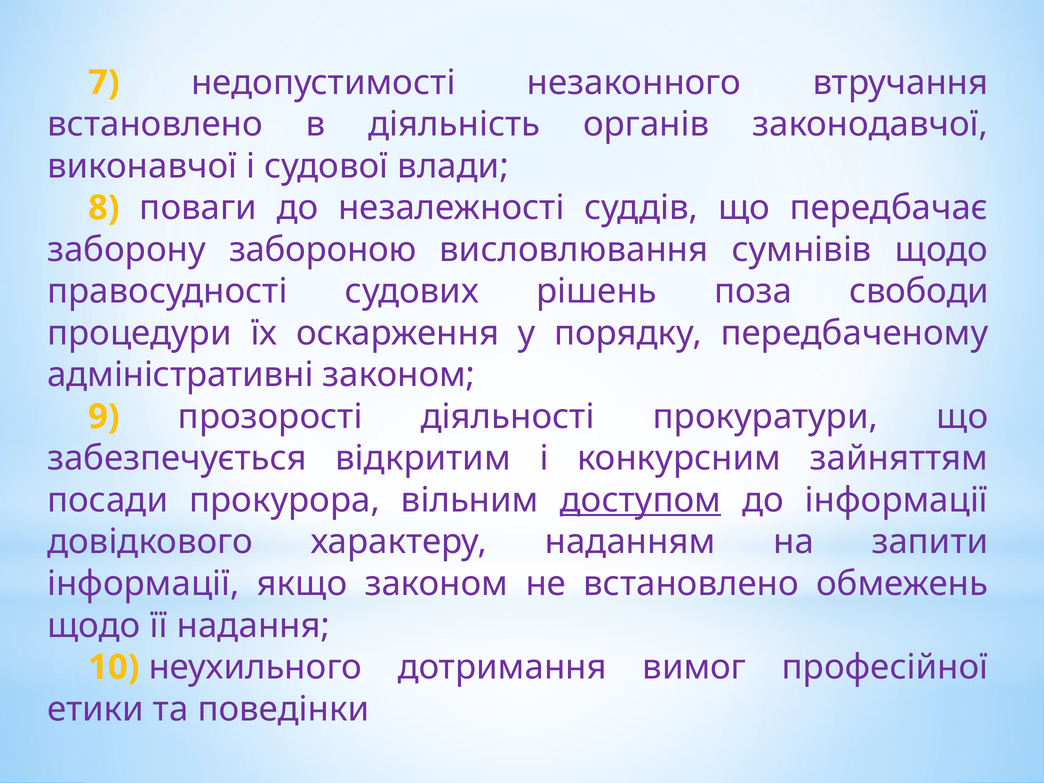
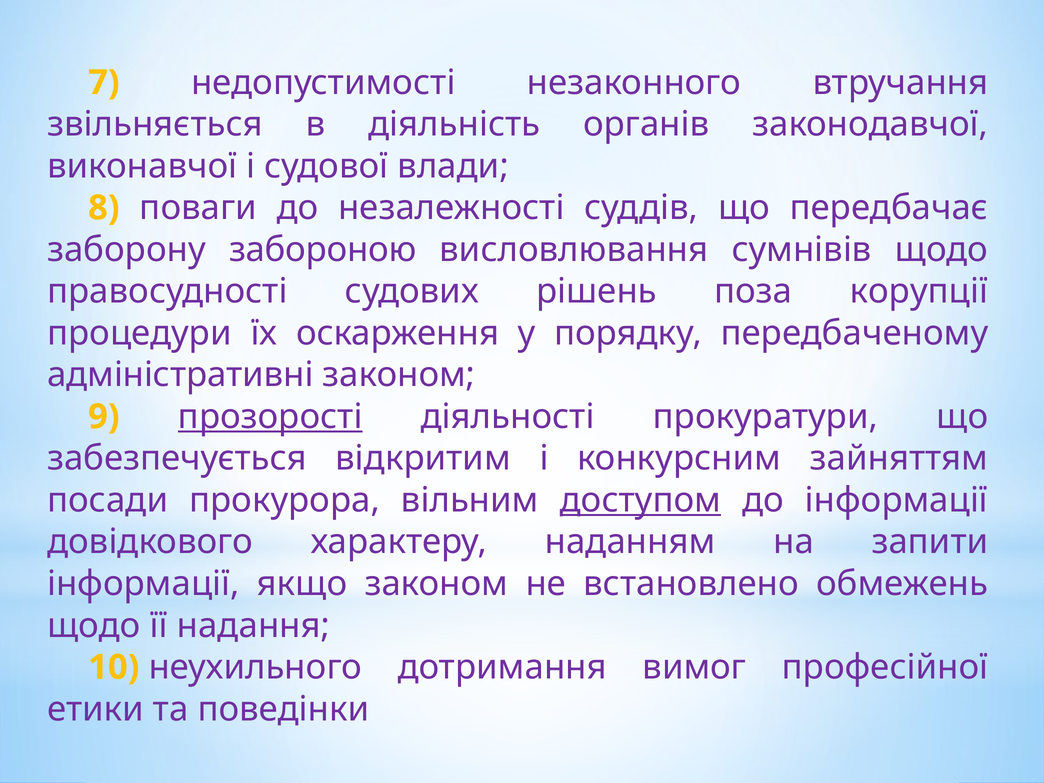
встановлено at (155, 124): встановлено -> звільняється
свободи: свободи -> корупції
прозорості underline: none -> present
